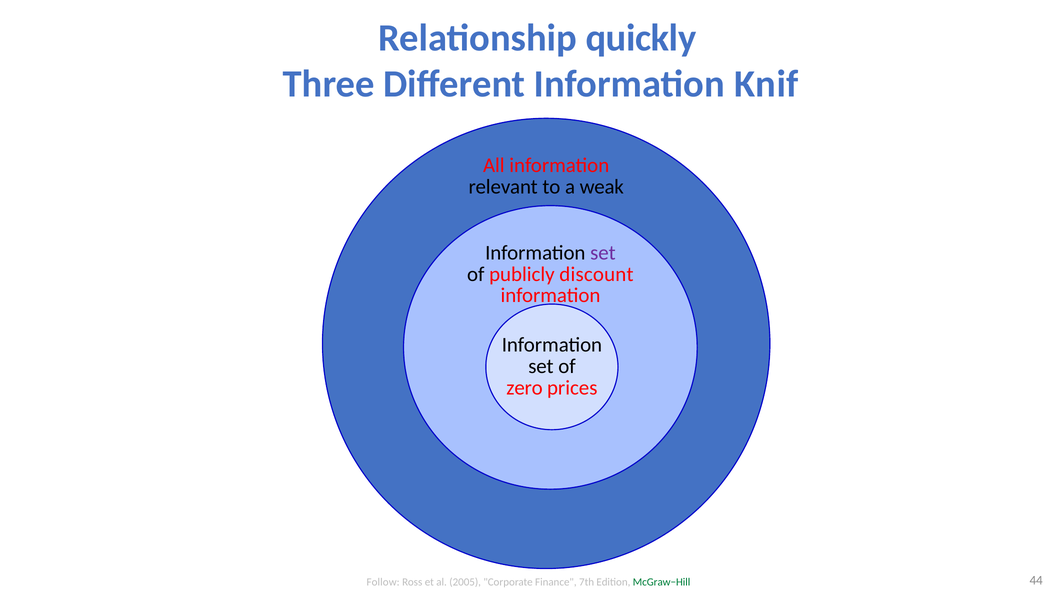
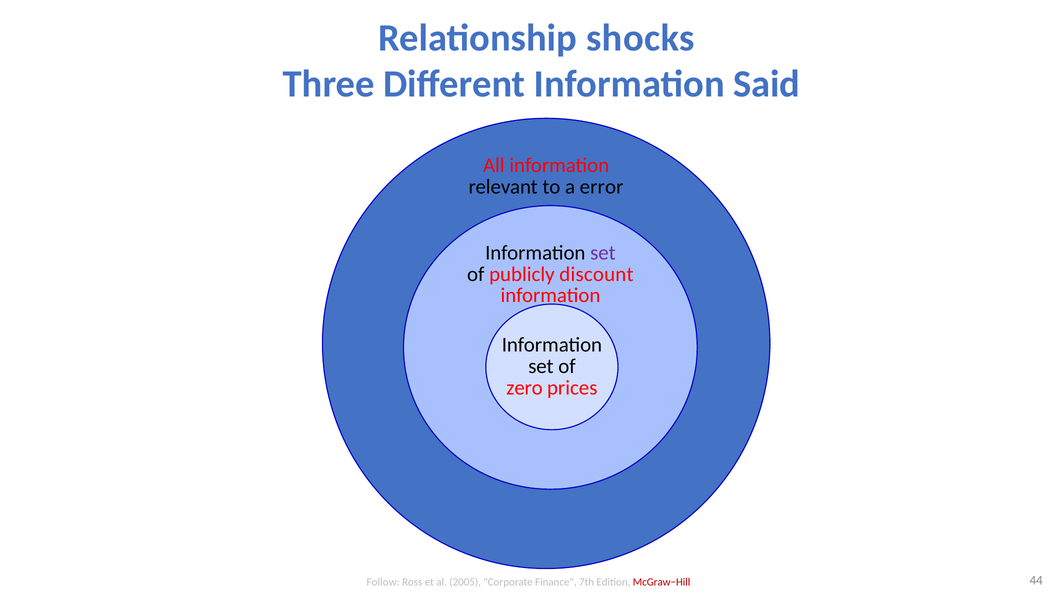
quickly: quickly -> shocks
Knif: Knif -> Said
weak: weak -> error
McGraw−Hill colour: green -> red
